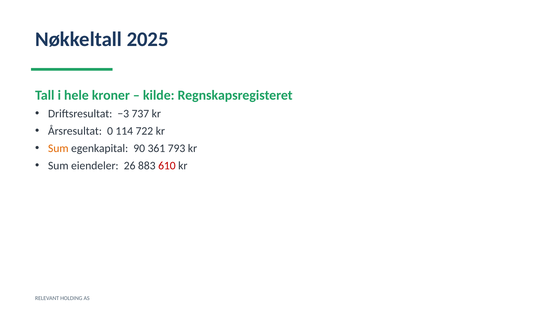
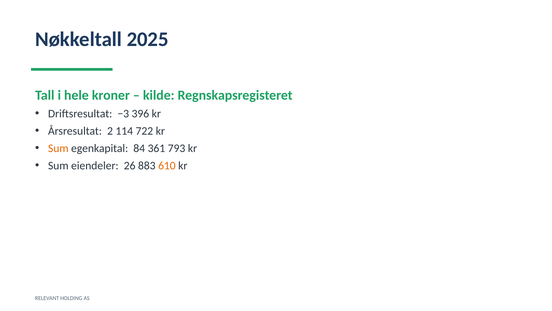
737: 737 -> 396
0: 0 -> 2
90: 90 -> 84
610 colour: red -> orange
